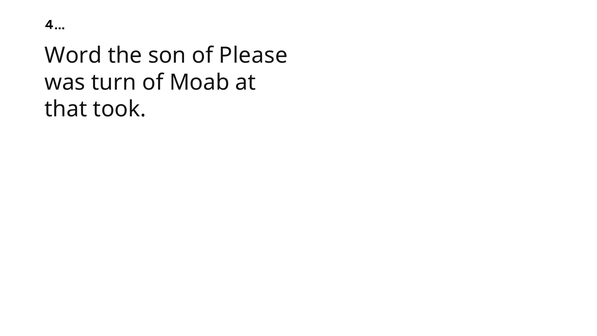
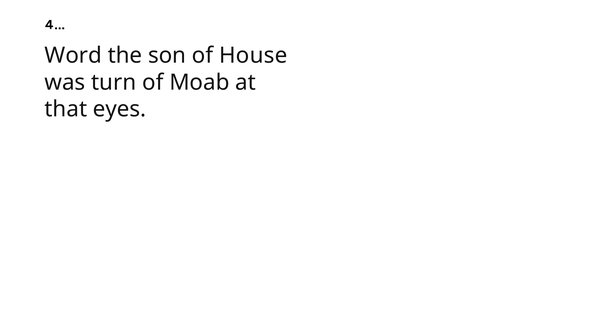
Please: Please -> House
took: took -> eyes
